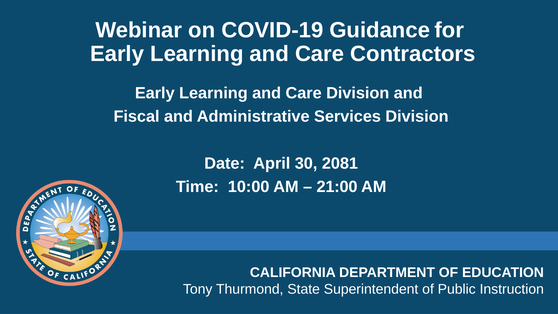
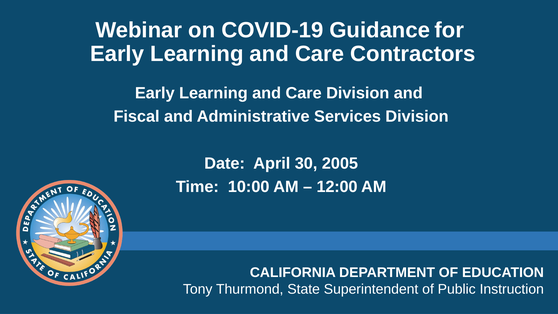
2081: 2081 -> 2005
21:00: 21:00 -> 12:00
